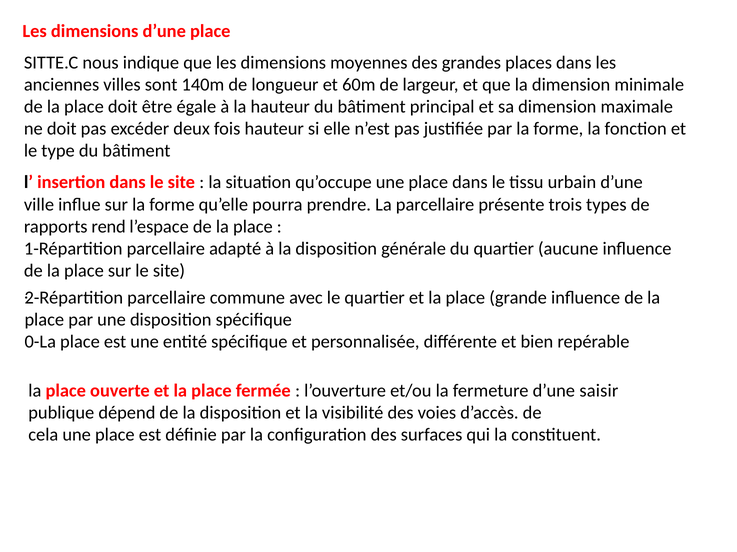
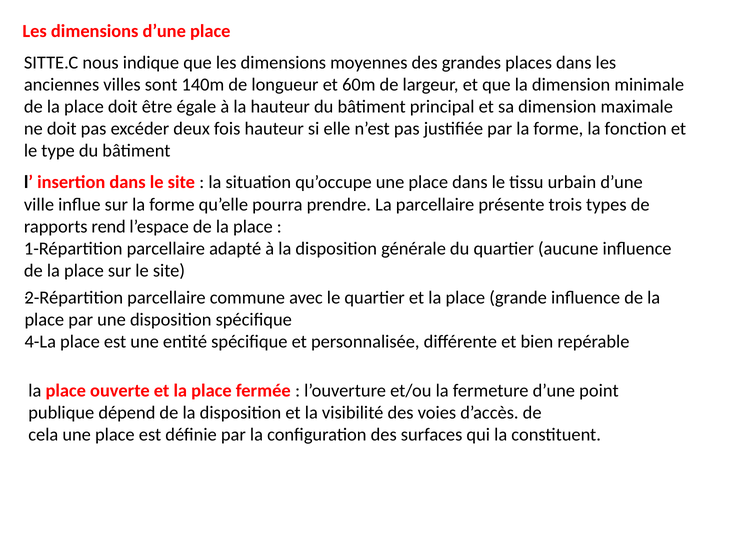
0-La: 0-La -> 4-La
saisir: saisir -> point
